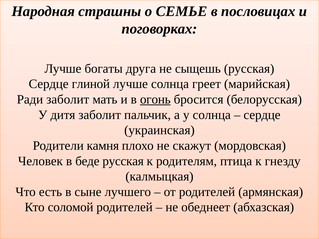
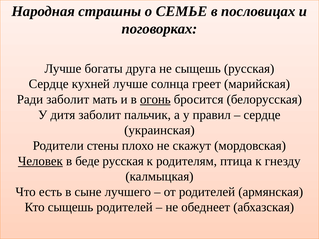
глиной: глиной -> кухней
у солнца: солнца -> правил
камня: камня -> стены
Человек underline: none -> present
Кто соломой: соломой -> сыщешь
